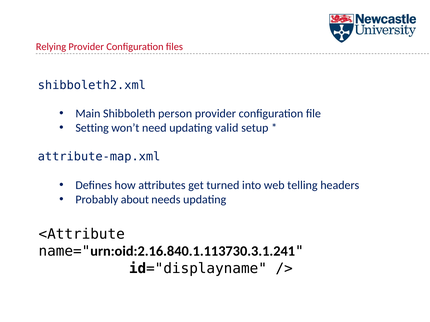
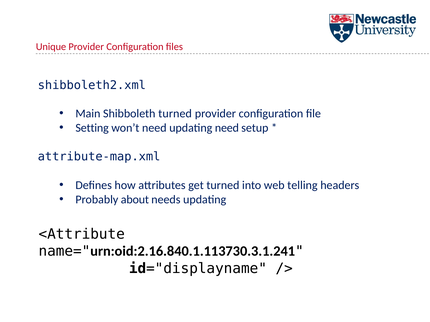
Relying: Relying -> Unique
Shibboleth person: person -> turned
updating valid: valid -> need
